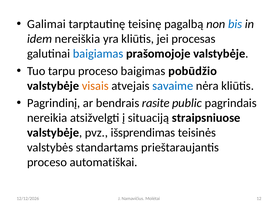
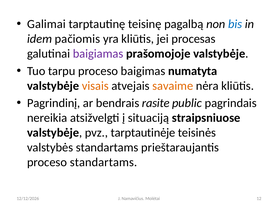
nereiškia: nereiškia -> pačiomis
baigiamas colour: blue -> purple
pobūdžio: pobūdžio -> numatyta
savaime colour: blue -> orange
išsprendimas: išsprendimas -> tarptautinėje
proceso automatiškai: automatiškai -> standartams
